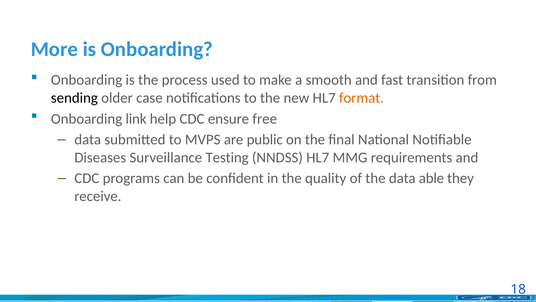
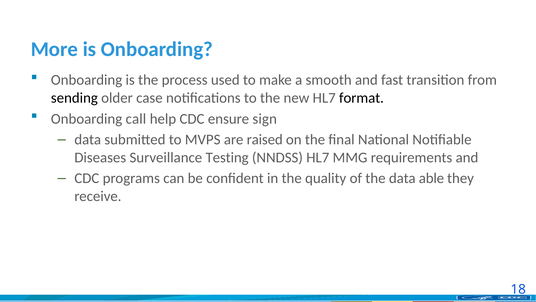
format colour: orange -> black
link: link -> call
free: free -> sign
public: public -> raised
